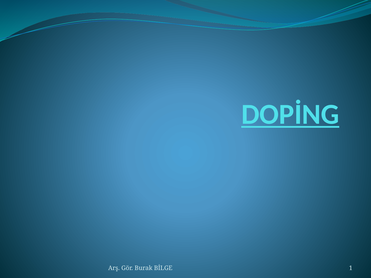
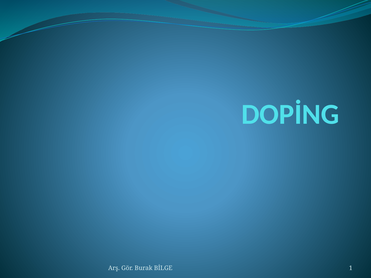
DOPİNG underline: present -> none
